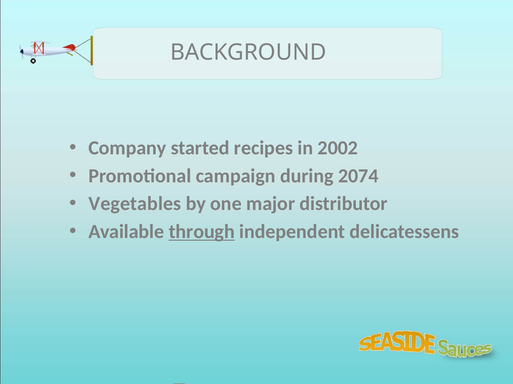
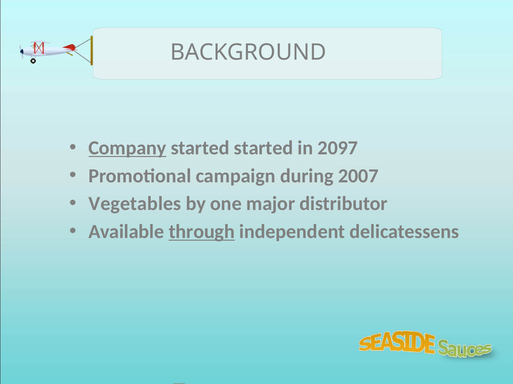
Company underline: none -> present
started recipes: recipes -> started
2002: 2002 -> 2097
2074: 2074 -> 2007
